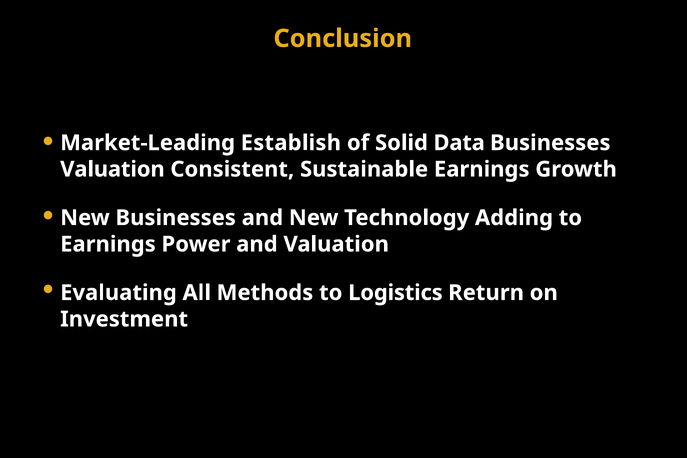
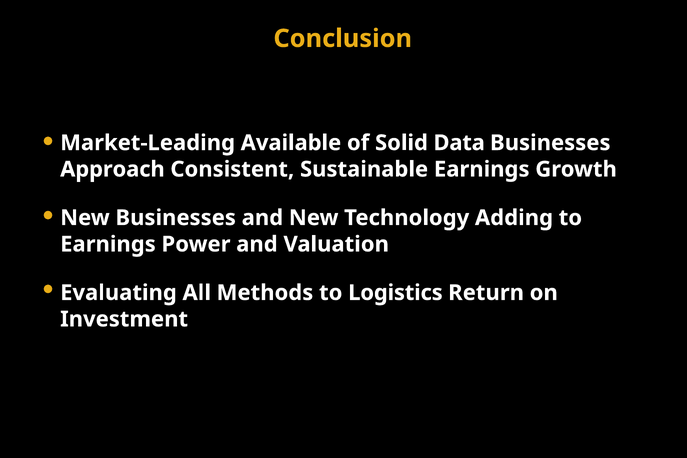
Establish: Establish -> Available
Valuation at (112, 169): Valuation -> Approach
